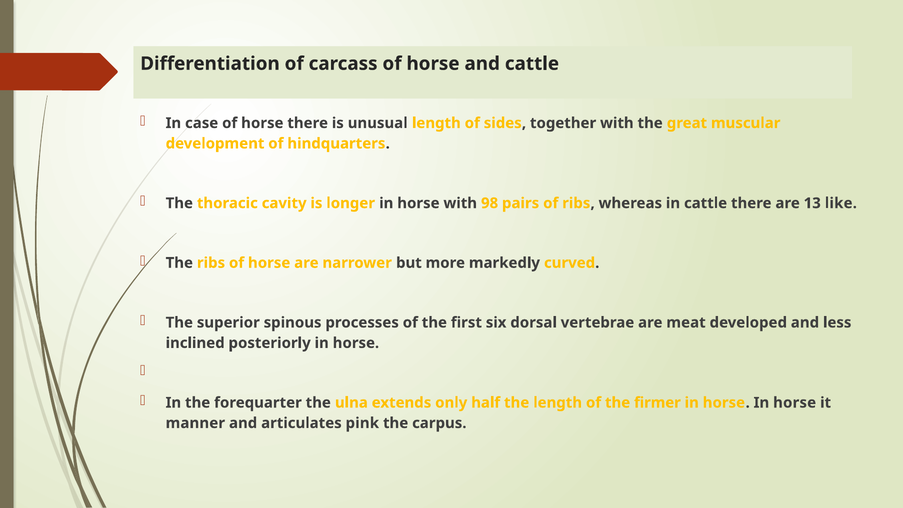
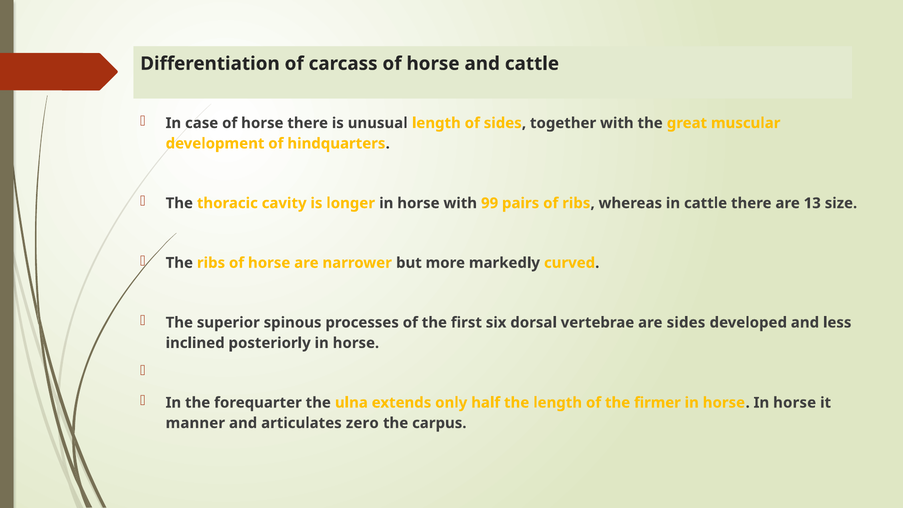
98: 98 -> 99
like: like -> size
are meat: meat -> sides
pink: pink -> zero
